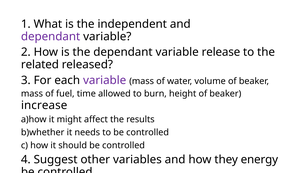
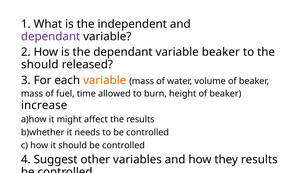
variable release: release -> beaker
related at (40, 65): related -> should
variable at (105, 80) colour: purple -> orange
they energy: energy -> results
